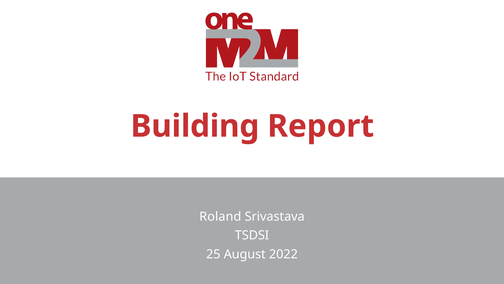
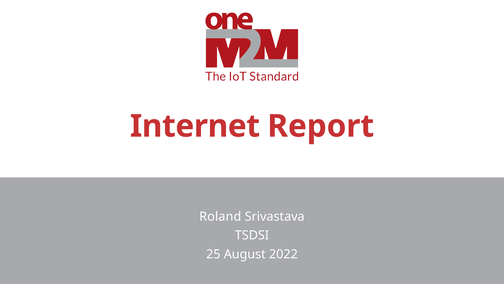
Building: Building -> Internet
